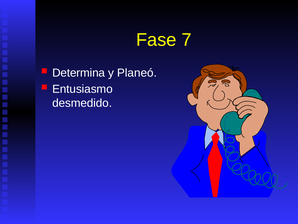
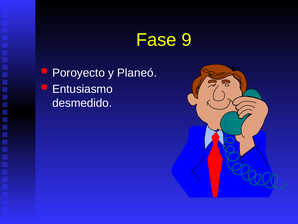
7: 7 -> 9
Determina: Determina -> Poroyecto
